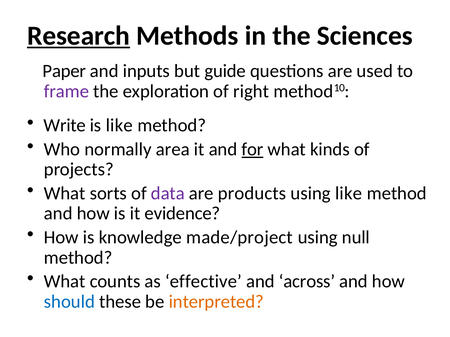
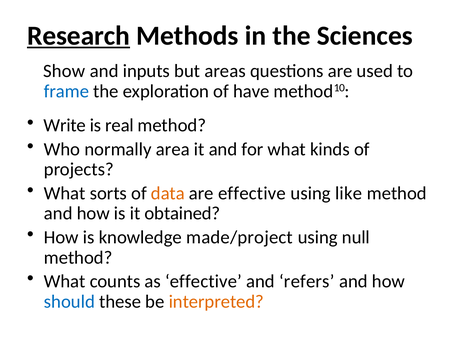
Paper: Paper -> Show
guide: guide -> areas
frame colour: purple -> blue
right: right -> have
is like: like -> real
for underline: present -> none
data colour: purple -> orange
are products: products -> effective
evidence: evidence -> obtained
across: across -> refers
